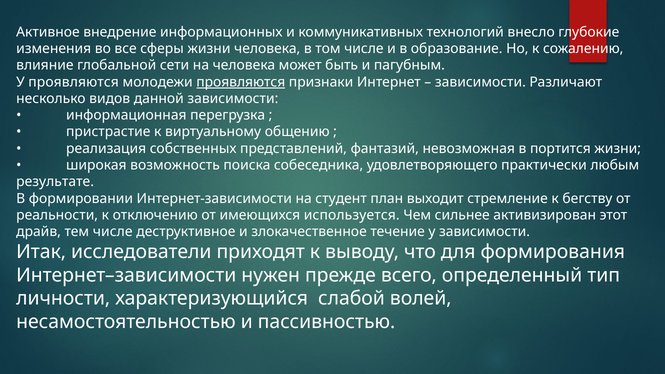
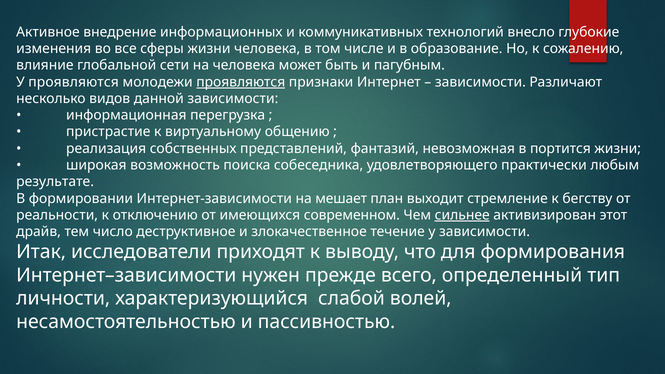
студент: студент -> мешает
используется: используется -> современном
сильнее underline: none -> present
тем числе: числе -> число
